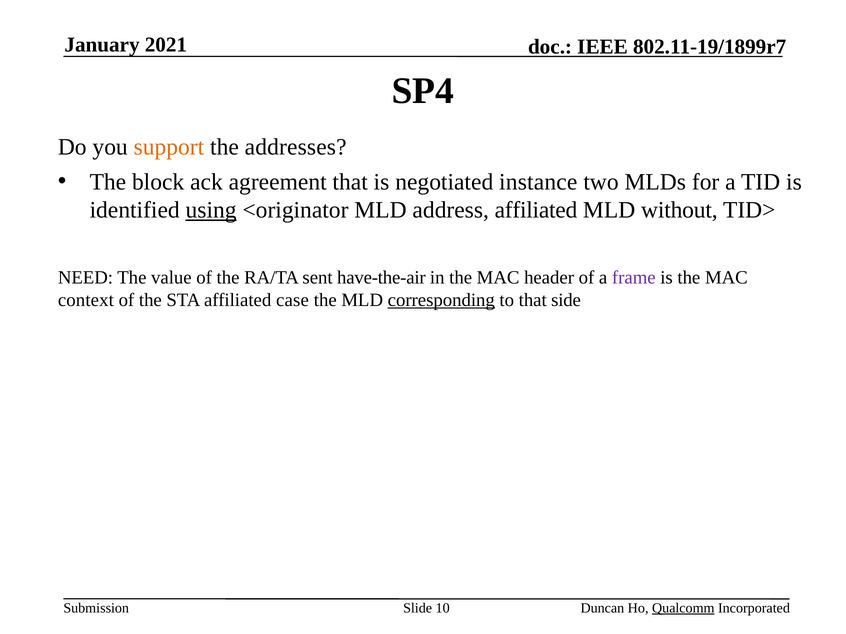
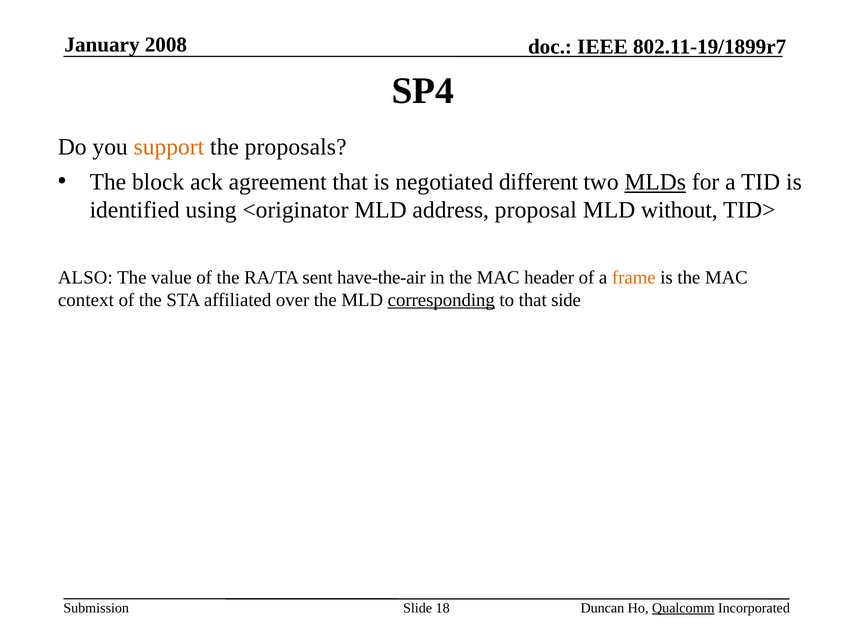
2021: 2021 -> 2008
addresses: addresses -> proposals
instance: instance -> different
MLDs underline: none -> present
using underline: present -> none
address affiliated: affiliated -> proposal
NEED: NEED -> ALSO
frame colour: purple -> orange
case: case -> over
10: 10 -> 18
